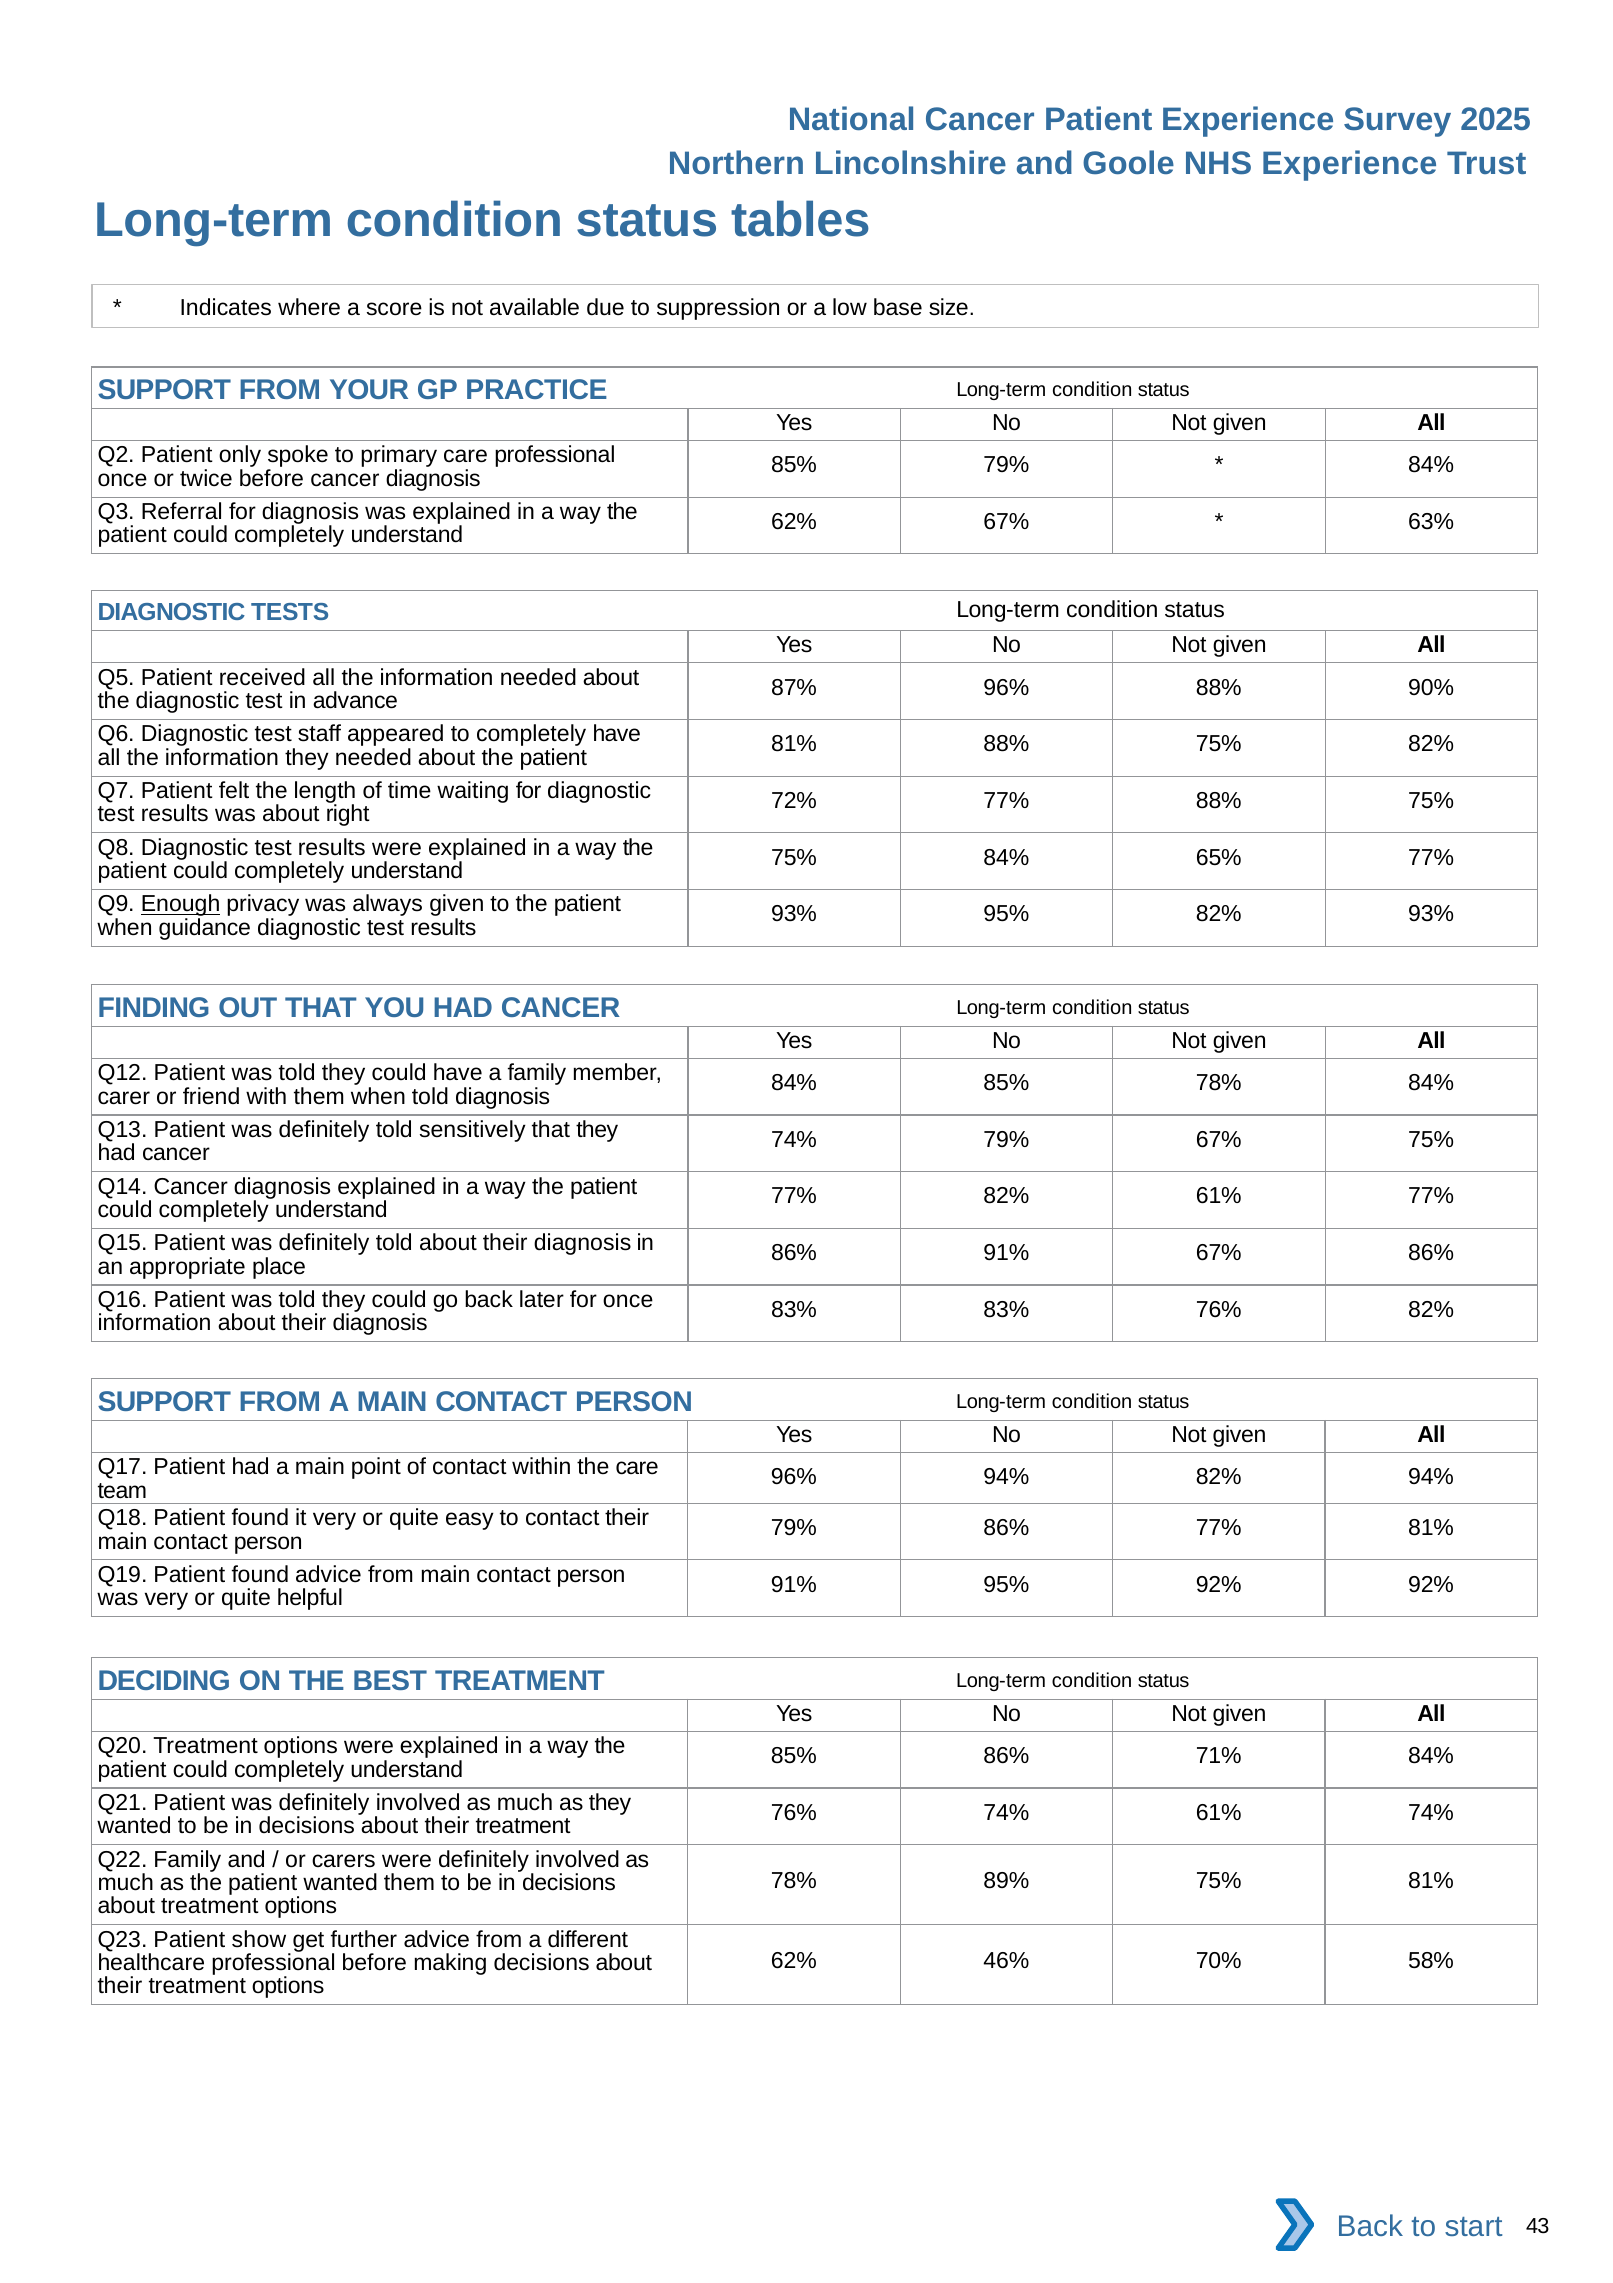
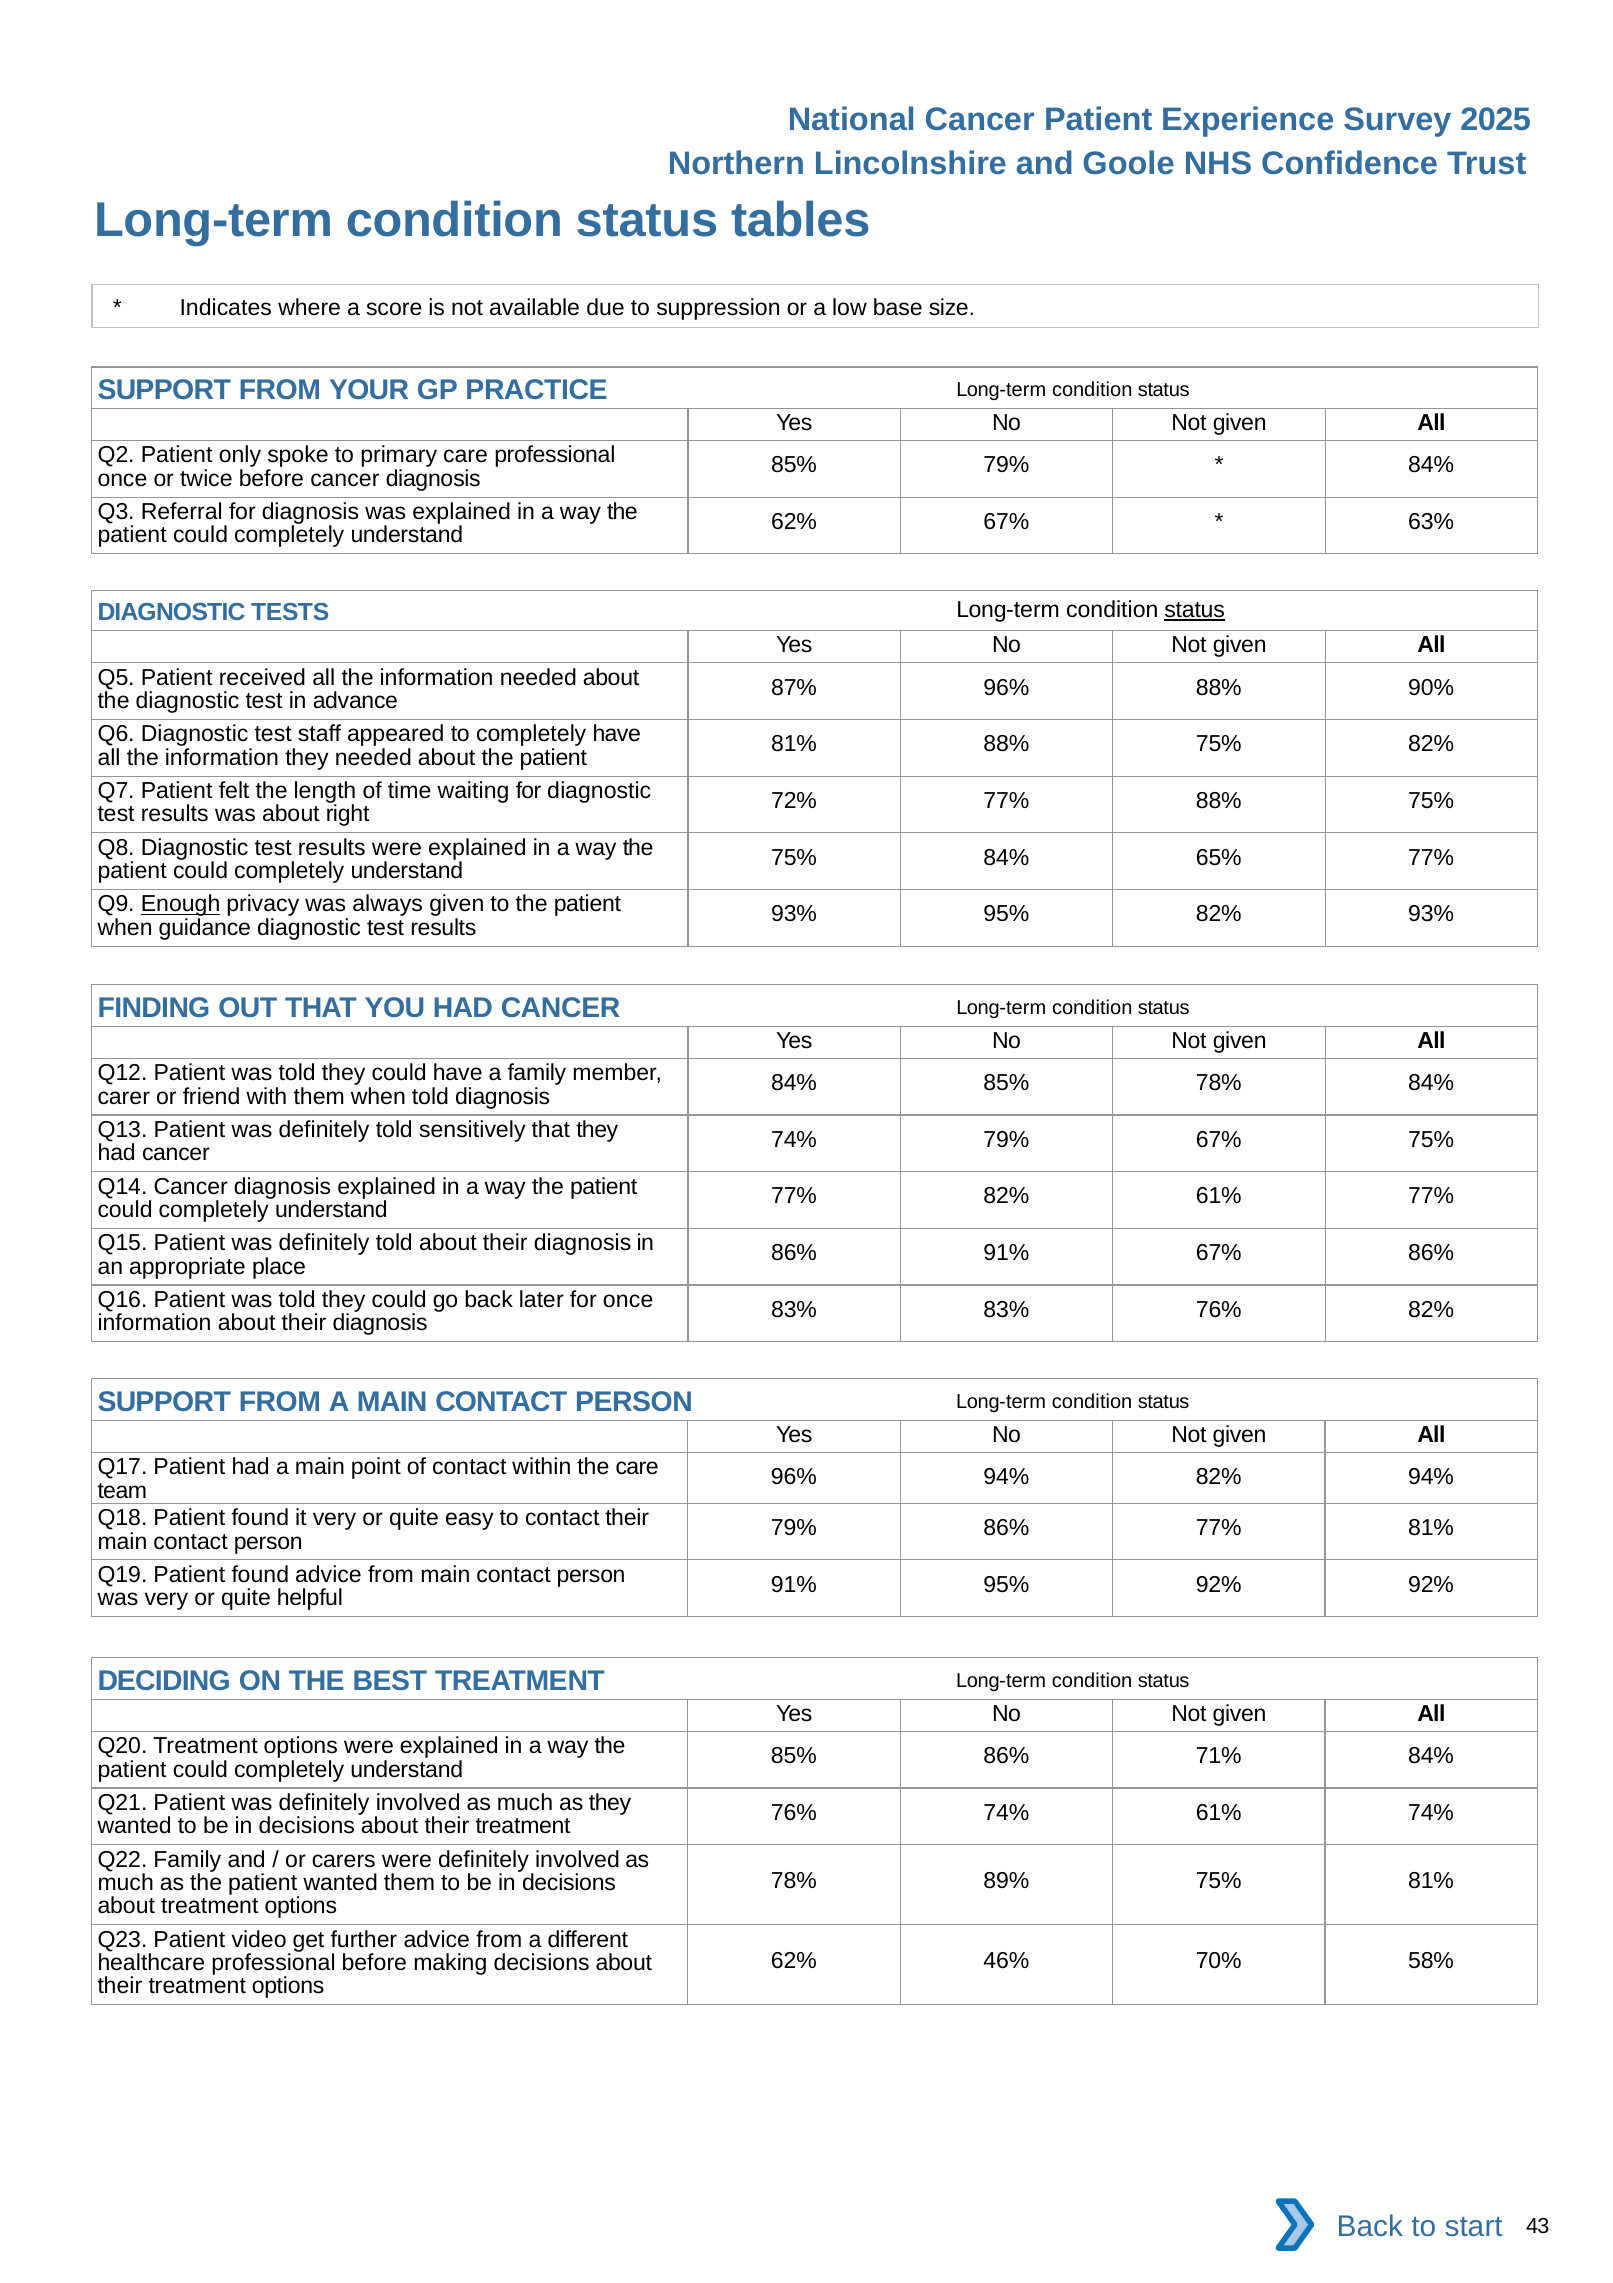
NHS Experience: Experience -> Confidence
status at (1195, 610) underline: none -> present
show: show -> video
